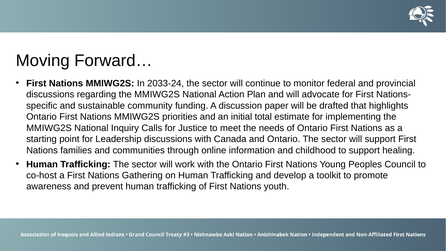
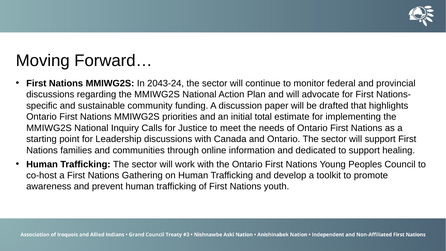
2033-24: 2033-24 -> 2043-24
childhood: childhood -> dedicated
